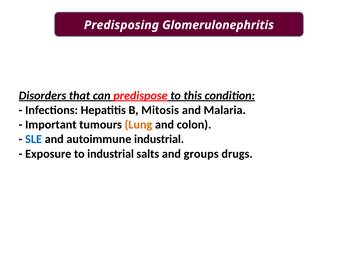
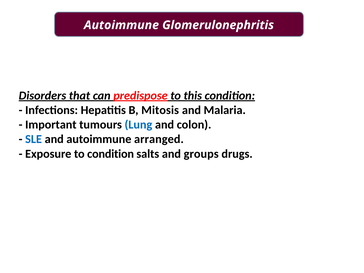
Predisposing at (121, 25): Predisposing -> Autoimmune
Lung colour: orange -> blue
autoimmune industrial: industrial -> arranged
to industrial: industrial -> condition
